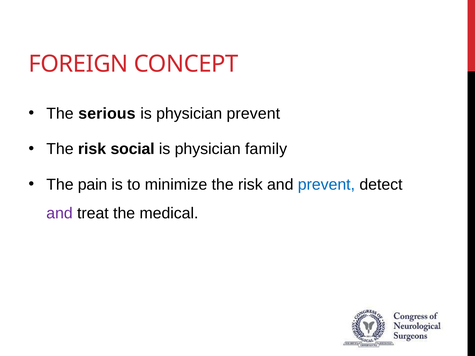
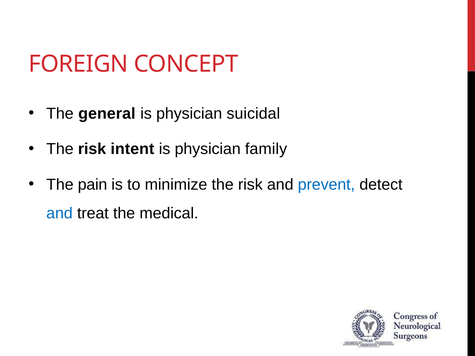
serious: serious -> general
physician prevent: prevent -> suicidal
social: social -> intent
and at (60, 213) colour: purple -> blue
